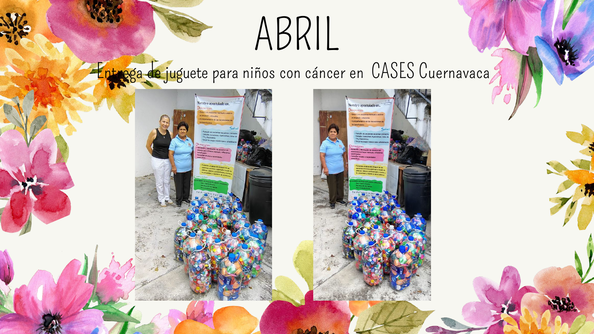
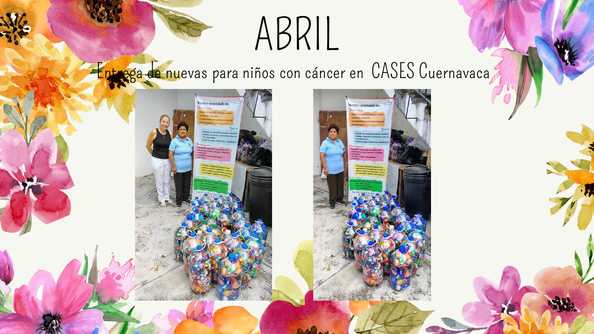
juguete: juguete -> nuevas
